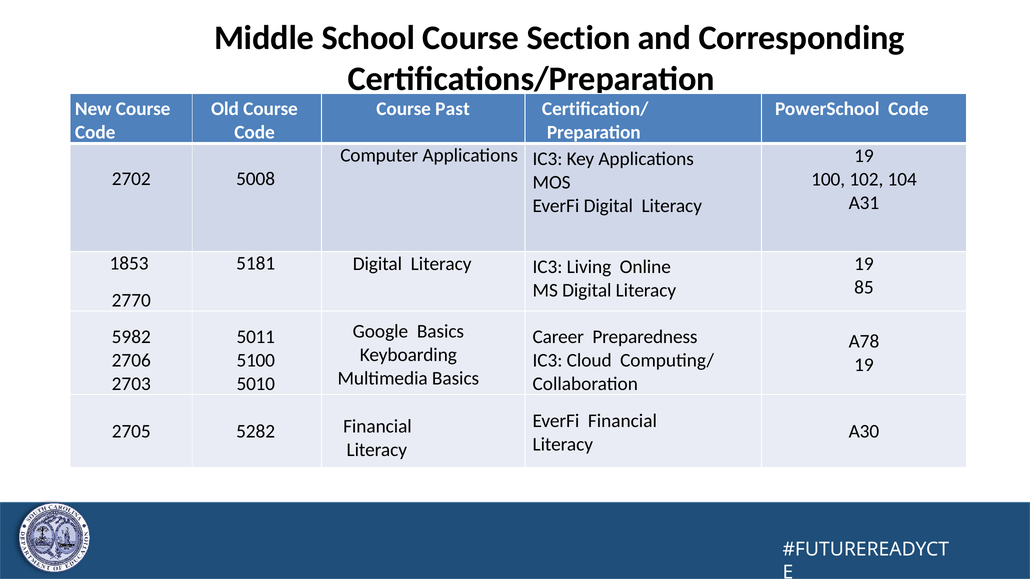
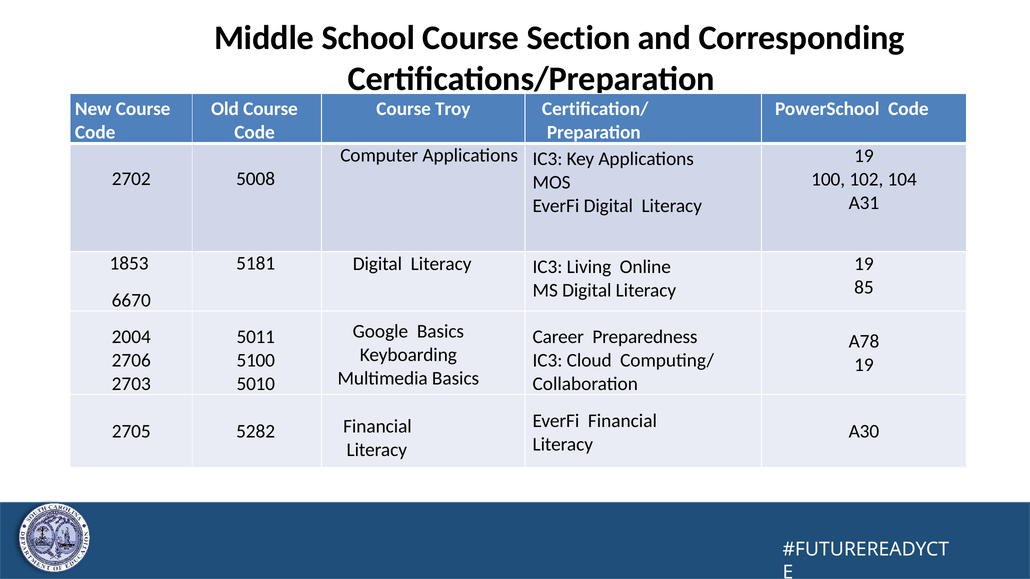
Past: Past -> Troy
2770: 2770 -> 6670
5982: 5982 -> 2004
